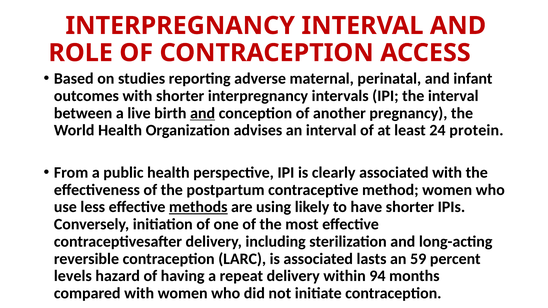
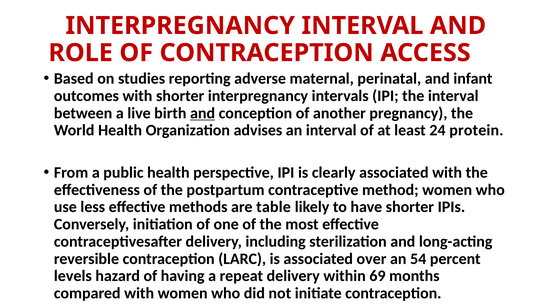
methods underline: present -> none
using: using -> table
lasts: lasts -> over
59: 59 -> 54
94: 94 -> 69
